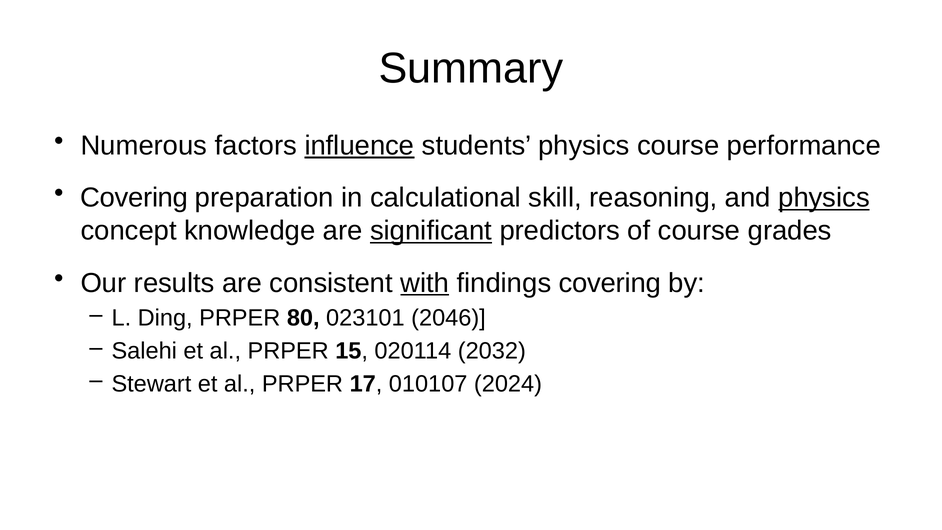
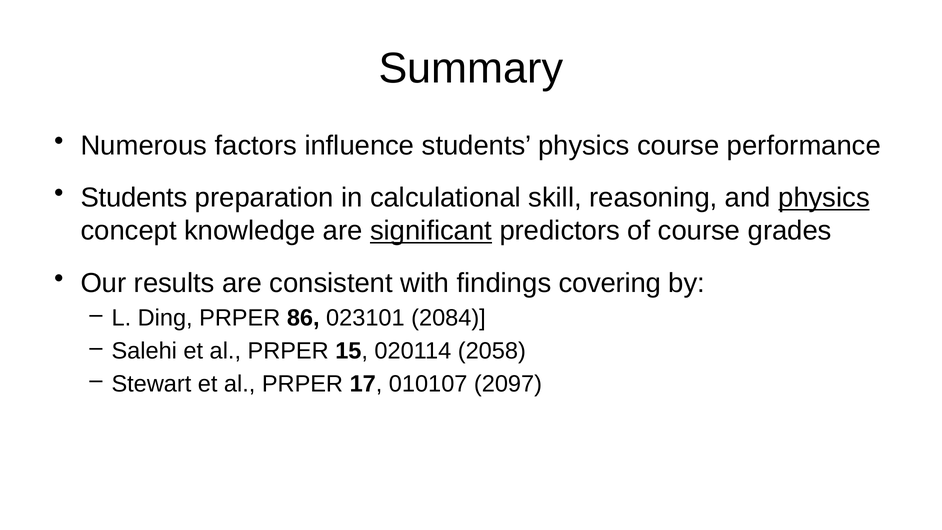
influence underline: present -> none
Covering at (134, 198): Covering -> Students
with underline: present -> none
80: 80 -> 86
2046: 2046 -> 2084
2032: 2032 -> 2058
2024: 2024 -> 2097
